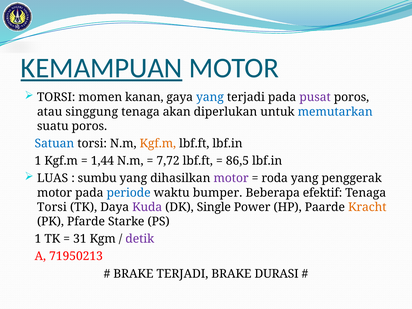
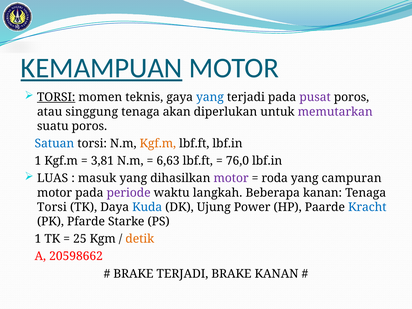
TORSI at (56, 97) underline: none -> present
kanan: kanan -> teknis
memutarkan colour: blue -> purple
1,44: 1,44 -> 3,81
7,72: 7,72 -> 6,63
86,5: 86,5 -> 76,0
sumbu: sumbu -> masuk
penggerak: penggerak -> campuran
periode colour: blue -> purple
bumper: bumper -> langkah
Beberapa efektif: efektif -> kanan
Kuda colour: purple -> blue
Single: Single -> Ujung
Kracht colour: orange -> blue
31: 31 -> 25
detik colour: purple -> orange
71950213: 71950213 -> 20598662
BRAKE DURASI: DURASI -> KANAN
